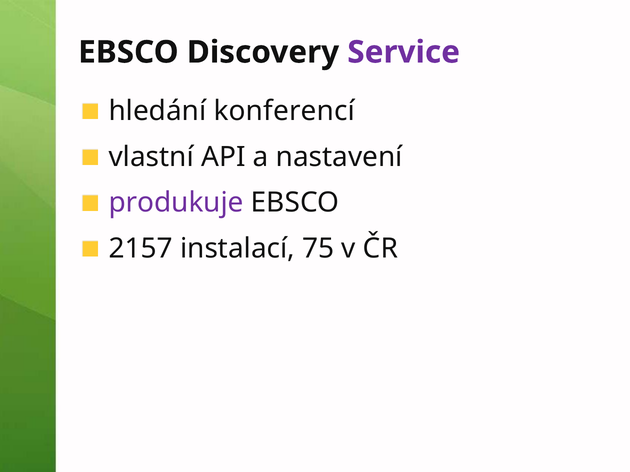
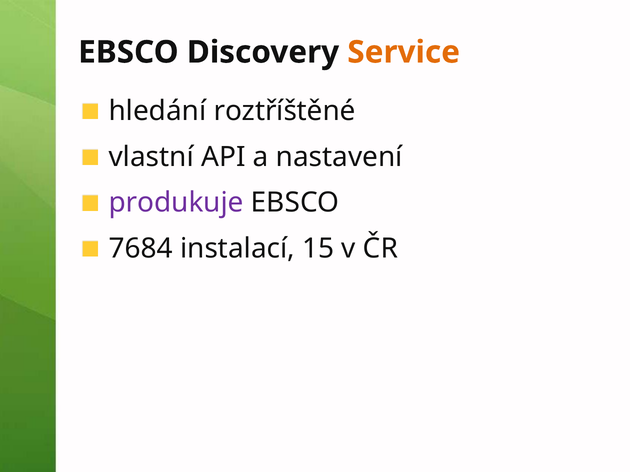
Service colour: purple -> orange
konferencí: konferencí -> roztříštěné
2157: 2157 -> 7684
75: 75 -> 15
